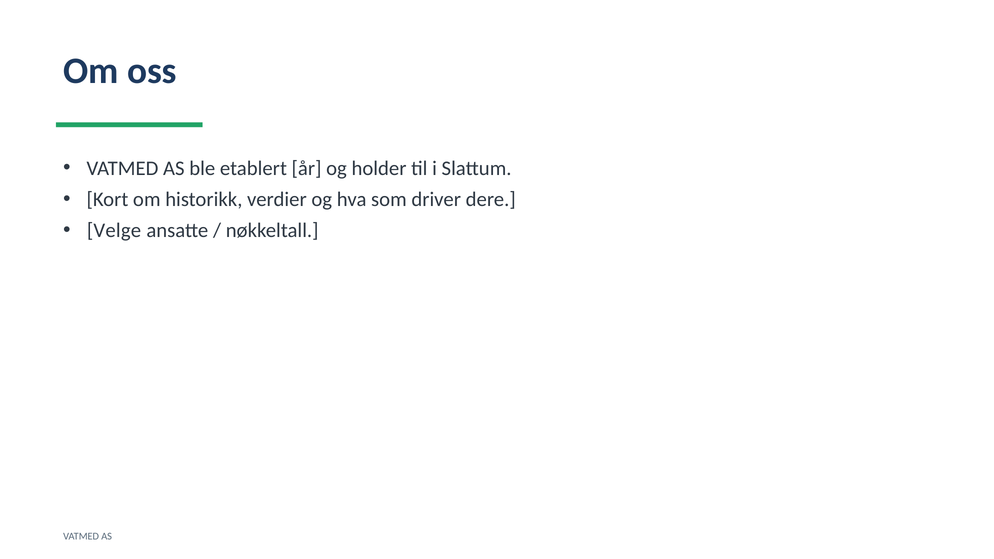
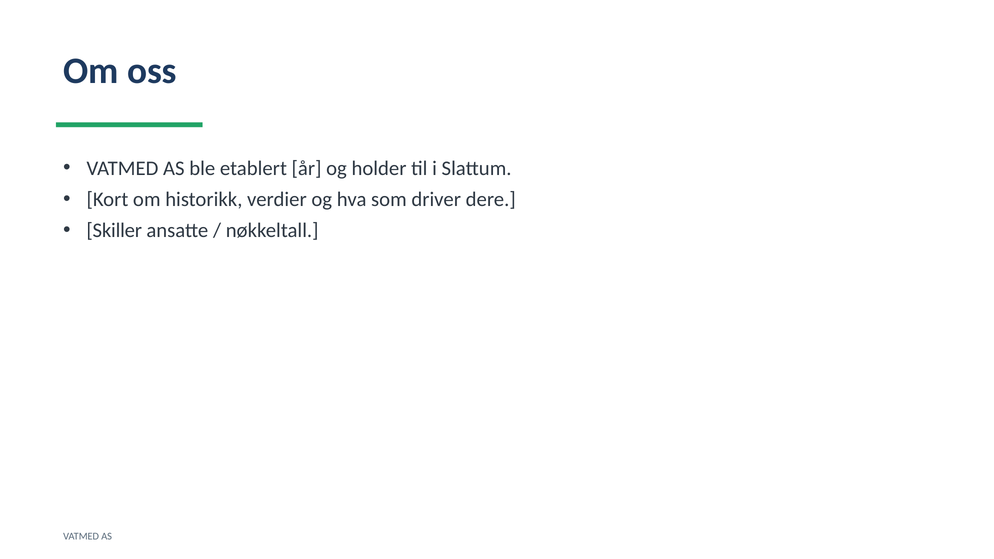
Velge: Velge -> Skiller
